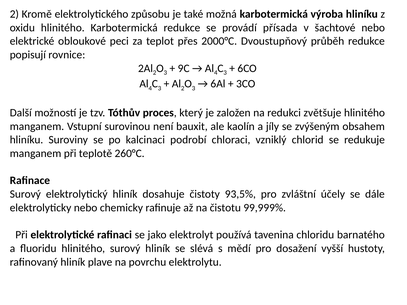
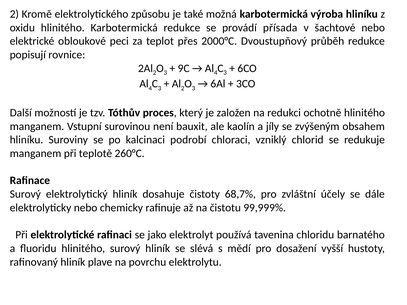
zvětšuje: zvětšuje -> ochotně
93,5%: 93,5% -> 68,7%
